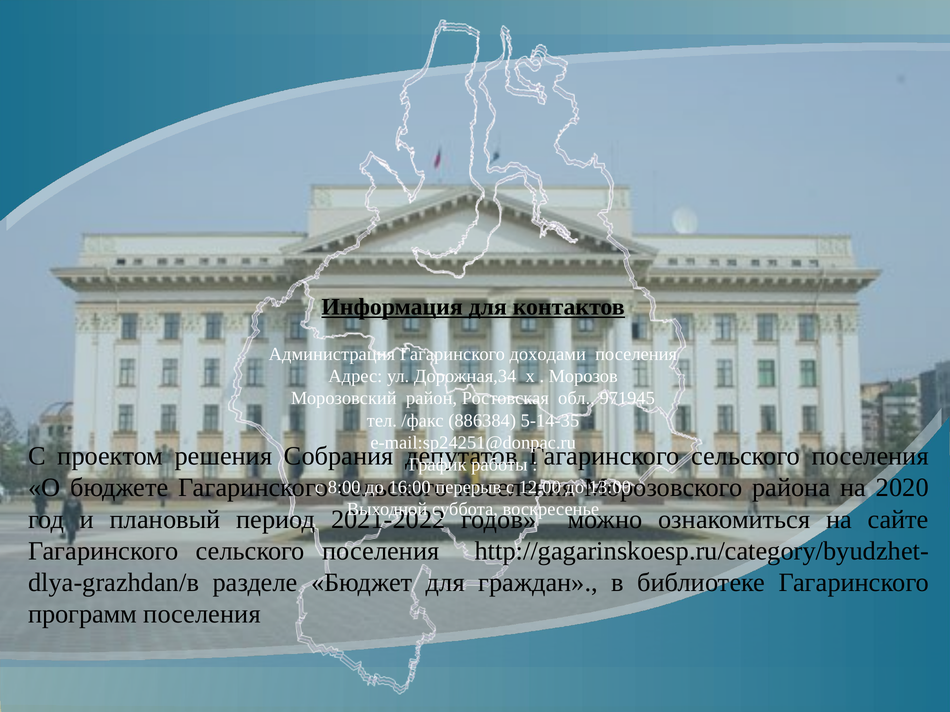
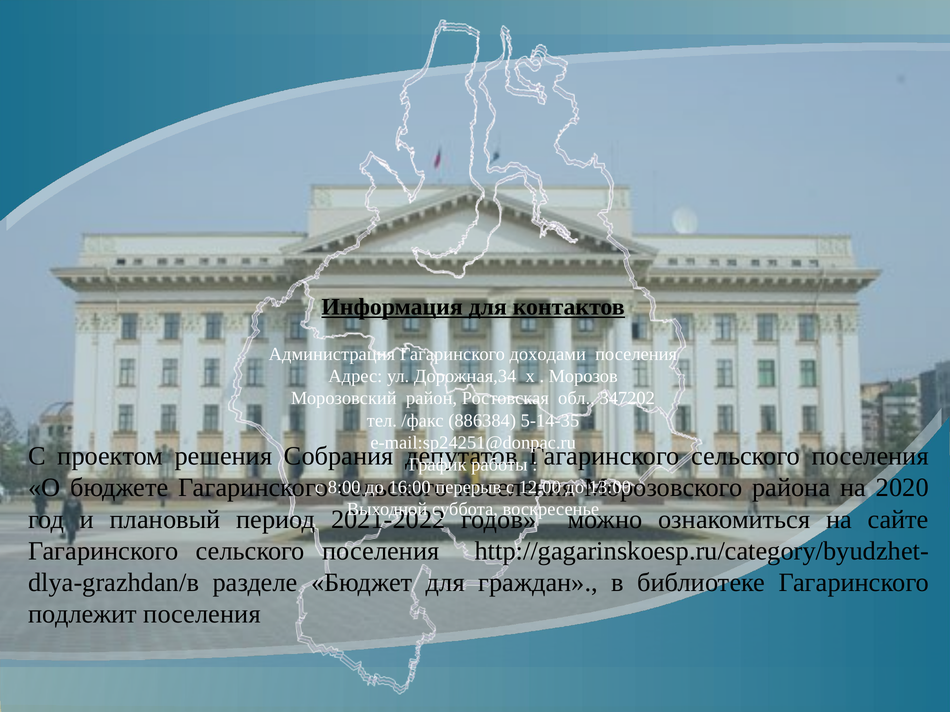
971945: 971945 -> 347202
программ: программ -> подлежит
